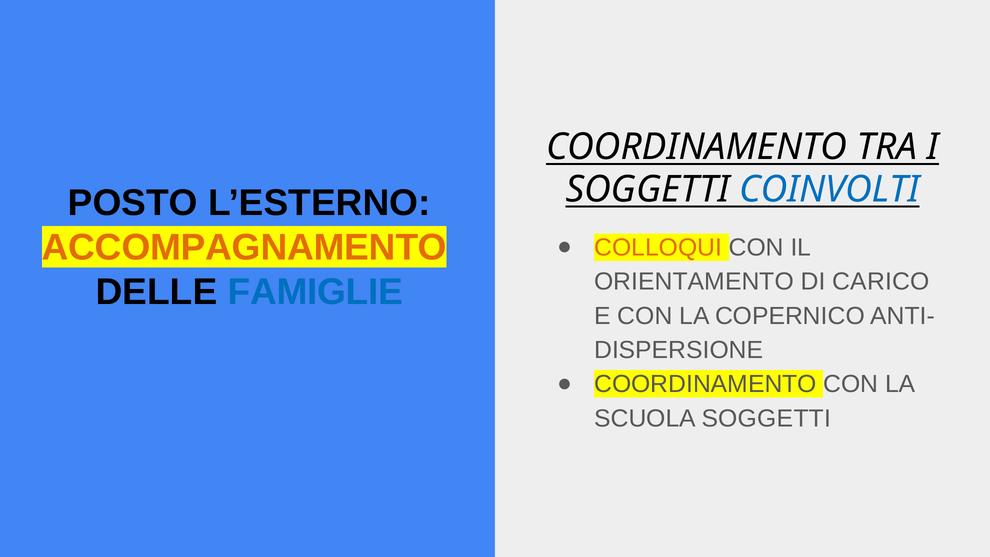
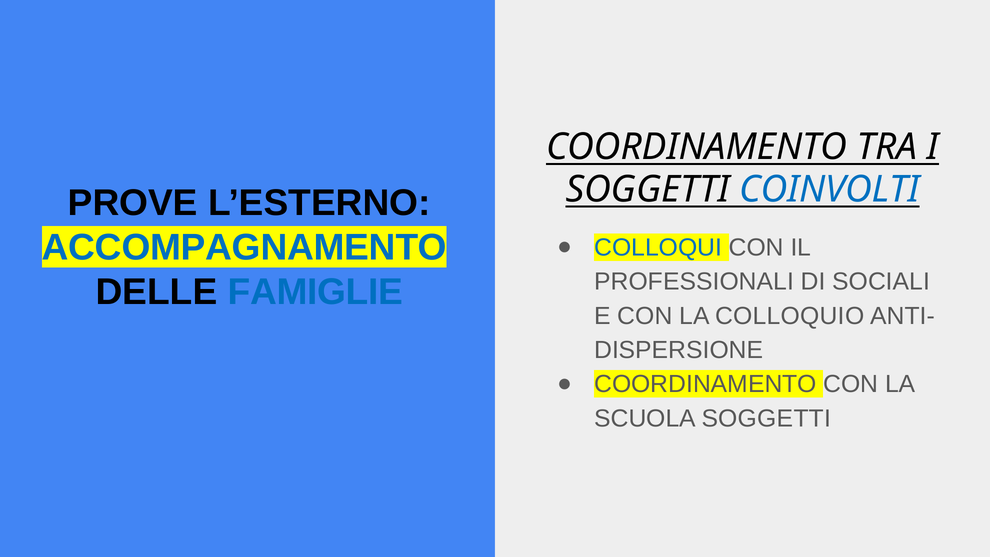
POSTO: POSTO -> PROVE
ACCOMPAGNAMENTO colour: orange -> blue
COLLOQUI colour: orange -> blue
ORIENTAMENTO: ORIENTAMENTO -> PROFESSIONALI
CARICO: CARICO -> SOCIALI
COPERNICO: COPERNICO -> COLLOQUIO
